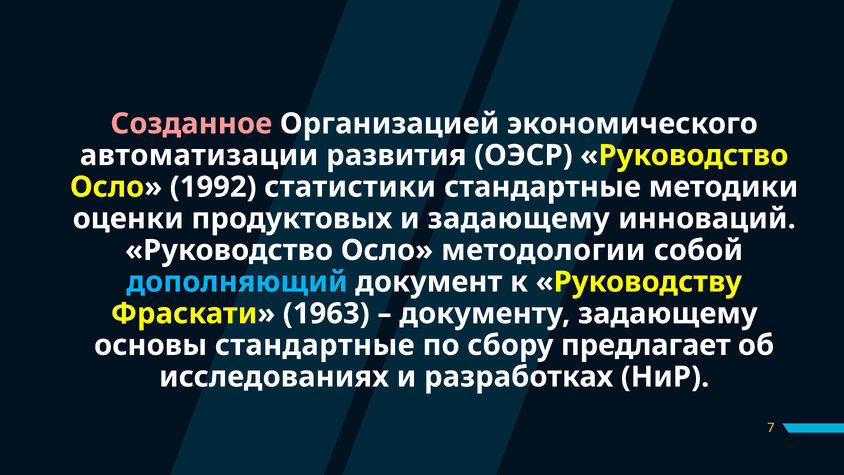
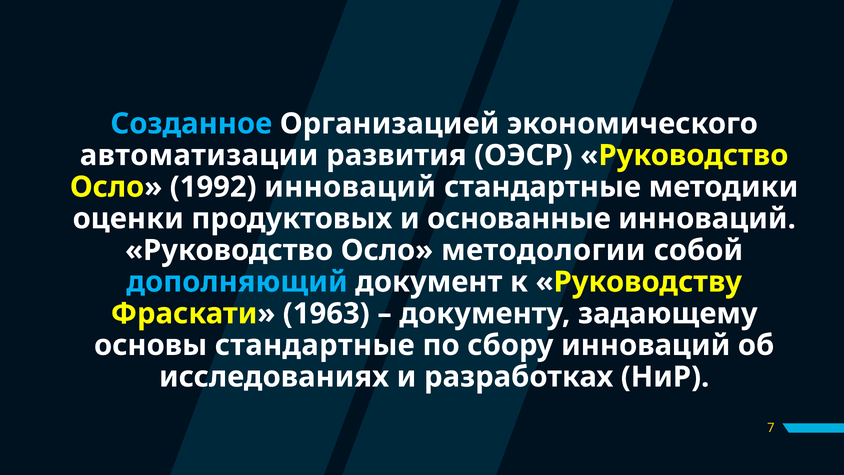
Созданное colour: pink -> light blue
1992 статистики: статистики -> инноваций
и задающему: задающему -> основанные
сбору предлагает: предлагает -> инноваций
